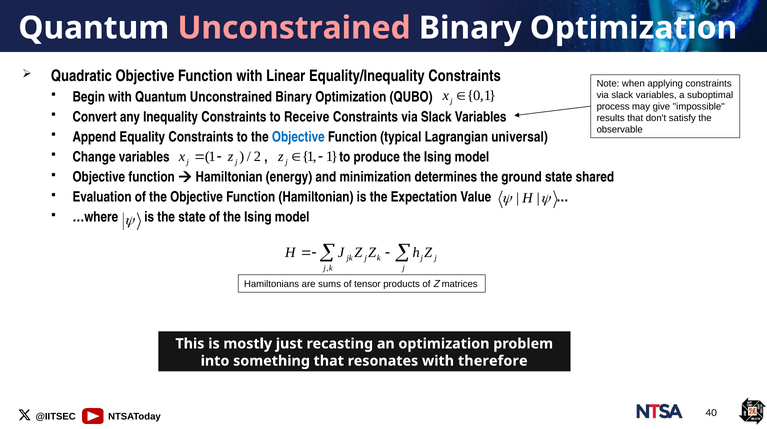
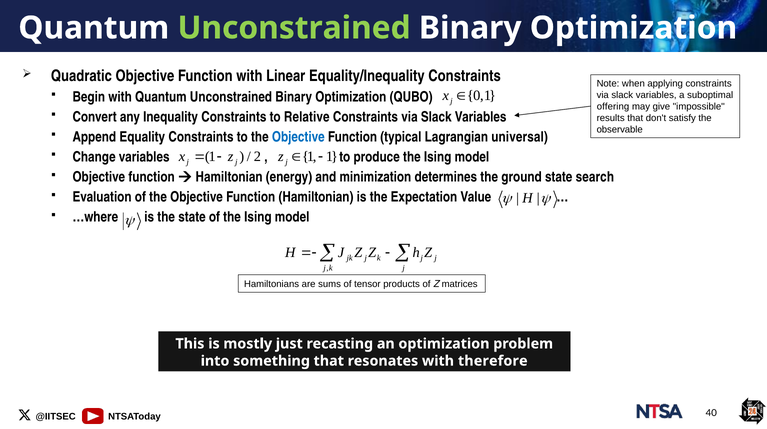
Unconstrained at (294, 28) colour: pink -> light green
process: process -> offering
Receive: Receive -> Relative
shared: shared -> search
